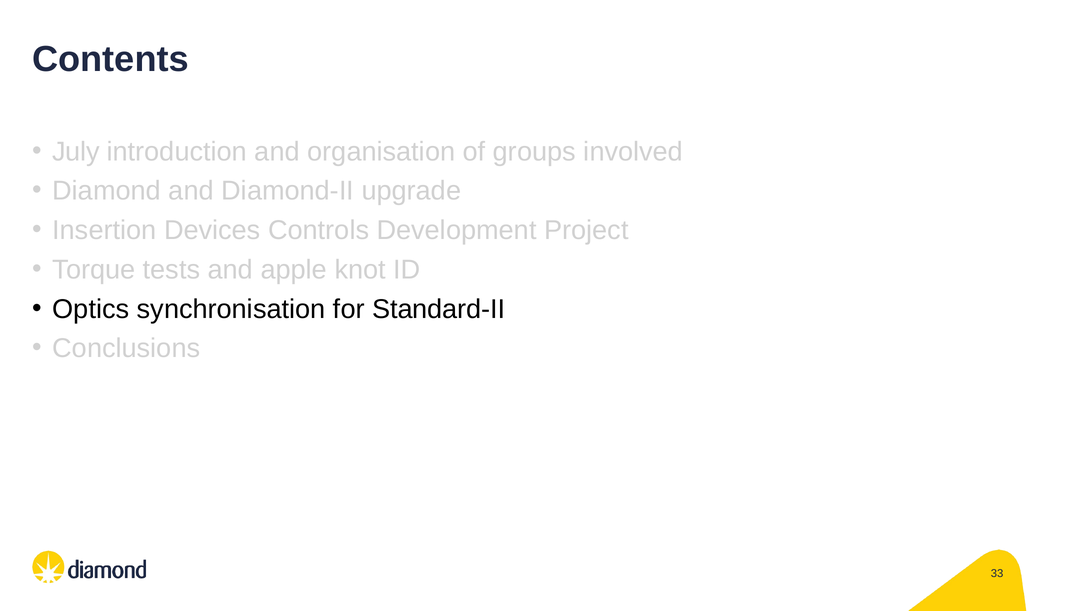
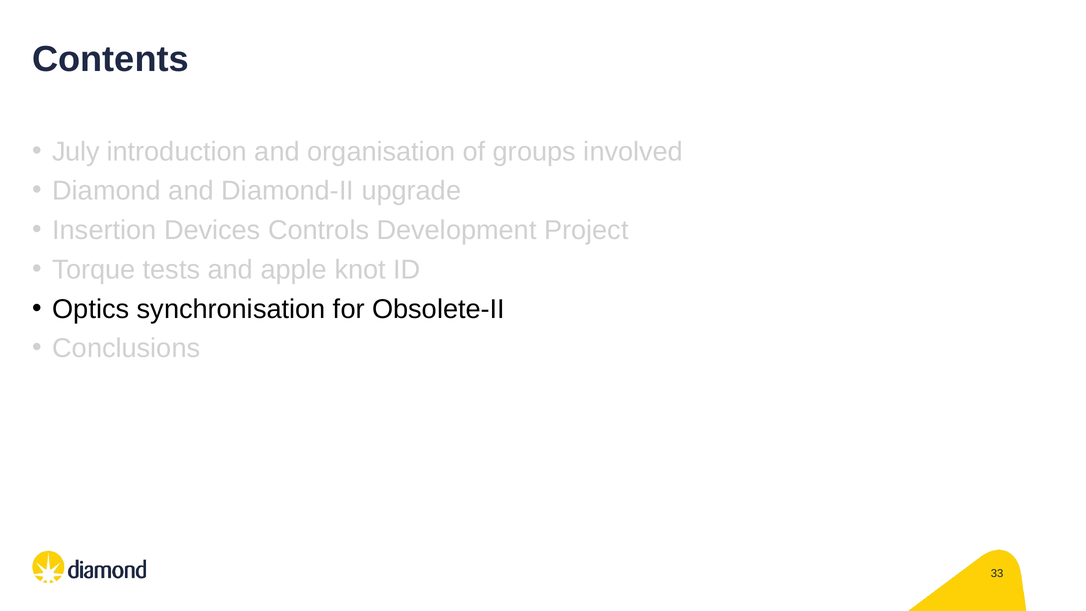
Standard-II: Standard-II -> Obsolete-II
